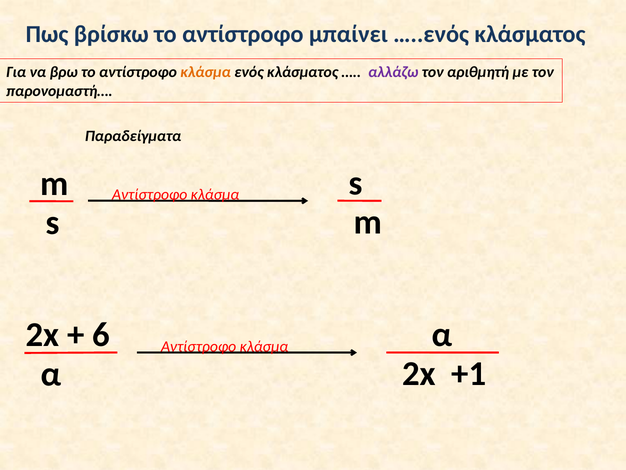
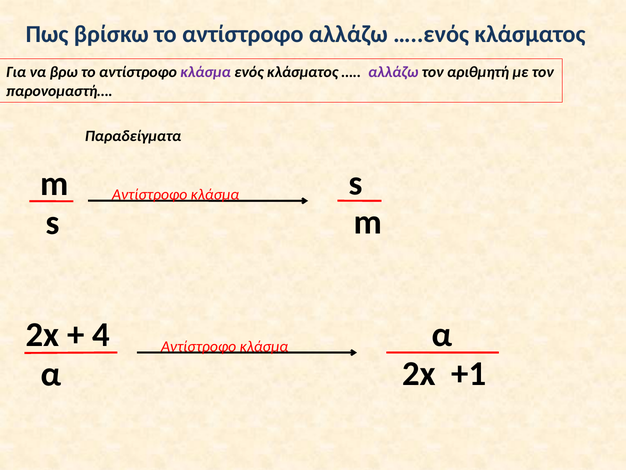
αντίστροφο μπαίνει: μπαίνει -> αλλάζω
κλάσμα at (206, 72) colour: orange -> purple
6: 6 -> 4
